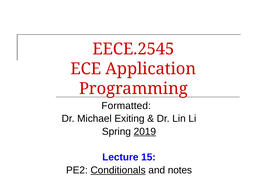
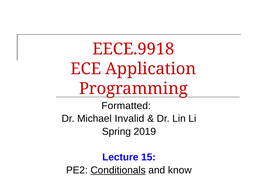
EECE.2545: EECE.2545 -> EECE.9918
Exiting: Exiting -> Invalid
2019 underline: present -> none
notes: notes -> know
